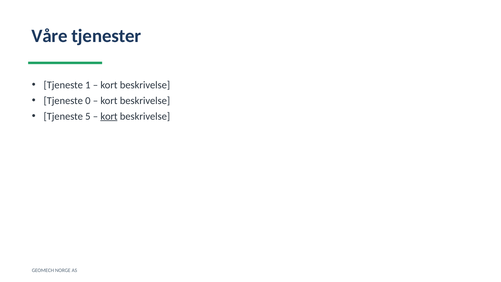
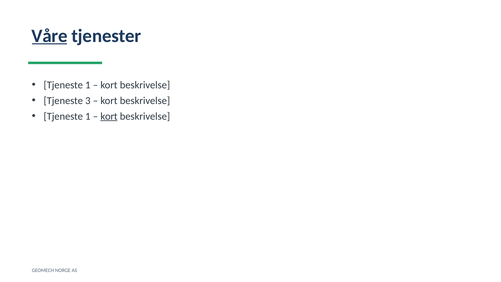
Våre underline: none -> present
0: 0 -> 3
5 at (88, 116): 5 -> 1
